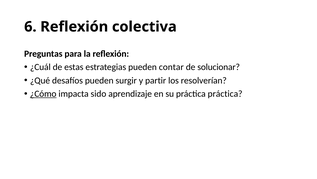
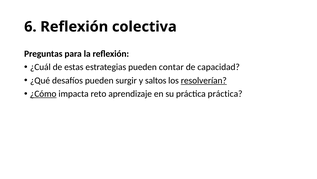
solucionar: solucionar -> capacidad
partir: partir -> saltos
resolverían underline: none -> present
sido: sido -> reto
